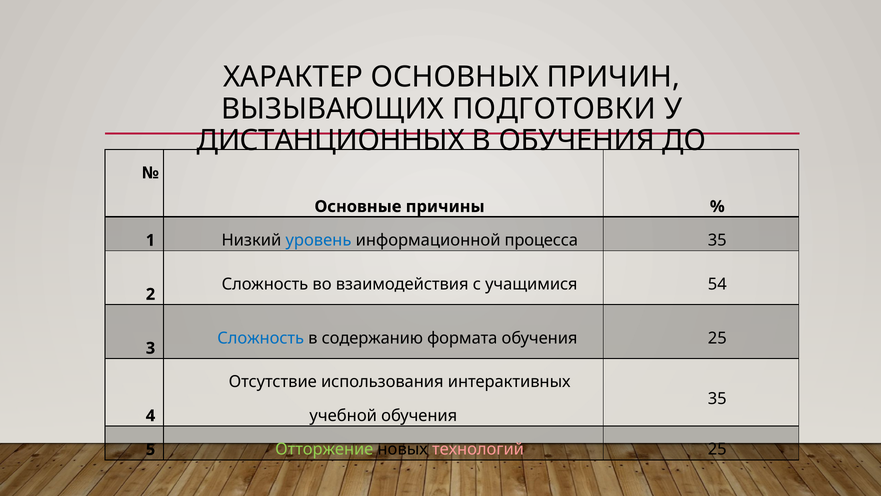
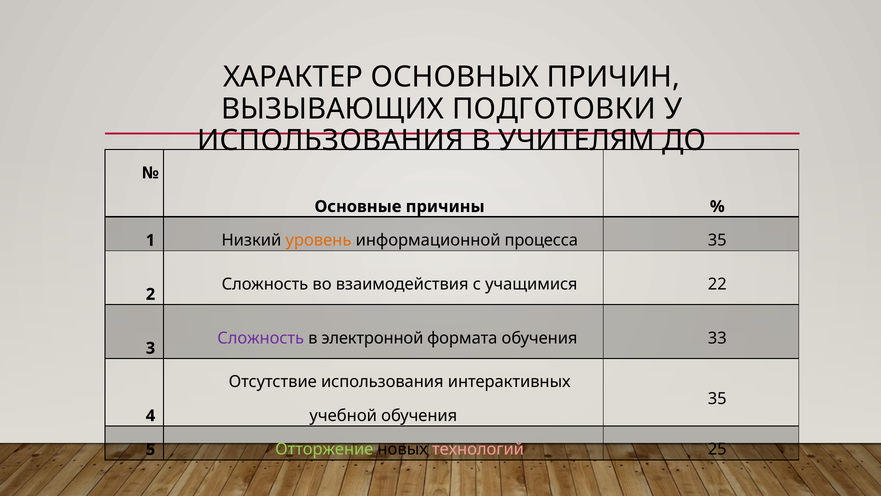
ДИСТАНЦИОННЫХ at (331, 141): ДИСТАНЦИОННЫХ -> ИСПОЛЬЗОВАНИЯ
В ОБУЧЕНИЯ: ОБУЧЕНИЯ -> УЧИТЕЛЯМ
уровень colour: blue -> orange
54: 54 -> 22
Сложность at (261, 338) colour: blue -> purple
содержанию: содержанию -> электронной
обучения 25: 25 -> 33
